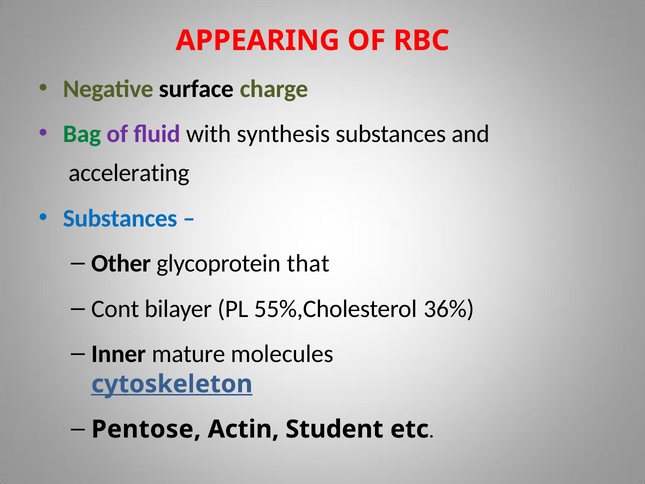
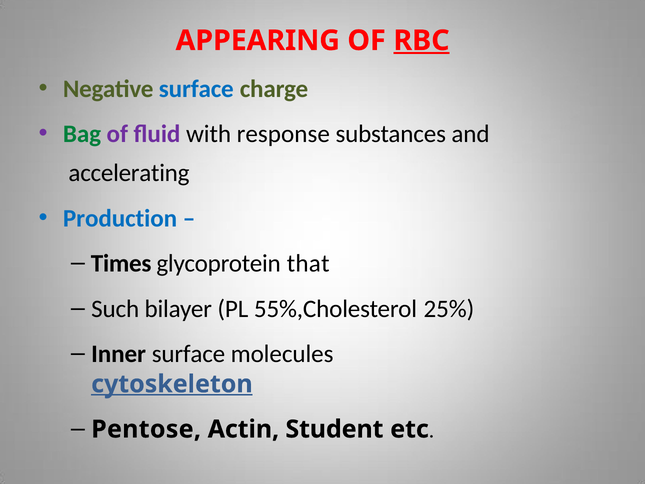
RBC underline: none -> present
surface at (196, 89) colour: black -> blue
synthesis: synthesis -> response
Substances at (120, 218): Substances -> Production
Other: Other -> Times
Cont: Cont -> Such
36%: 36% -> 25%
Inner mature: mature -> surface
